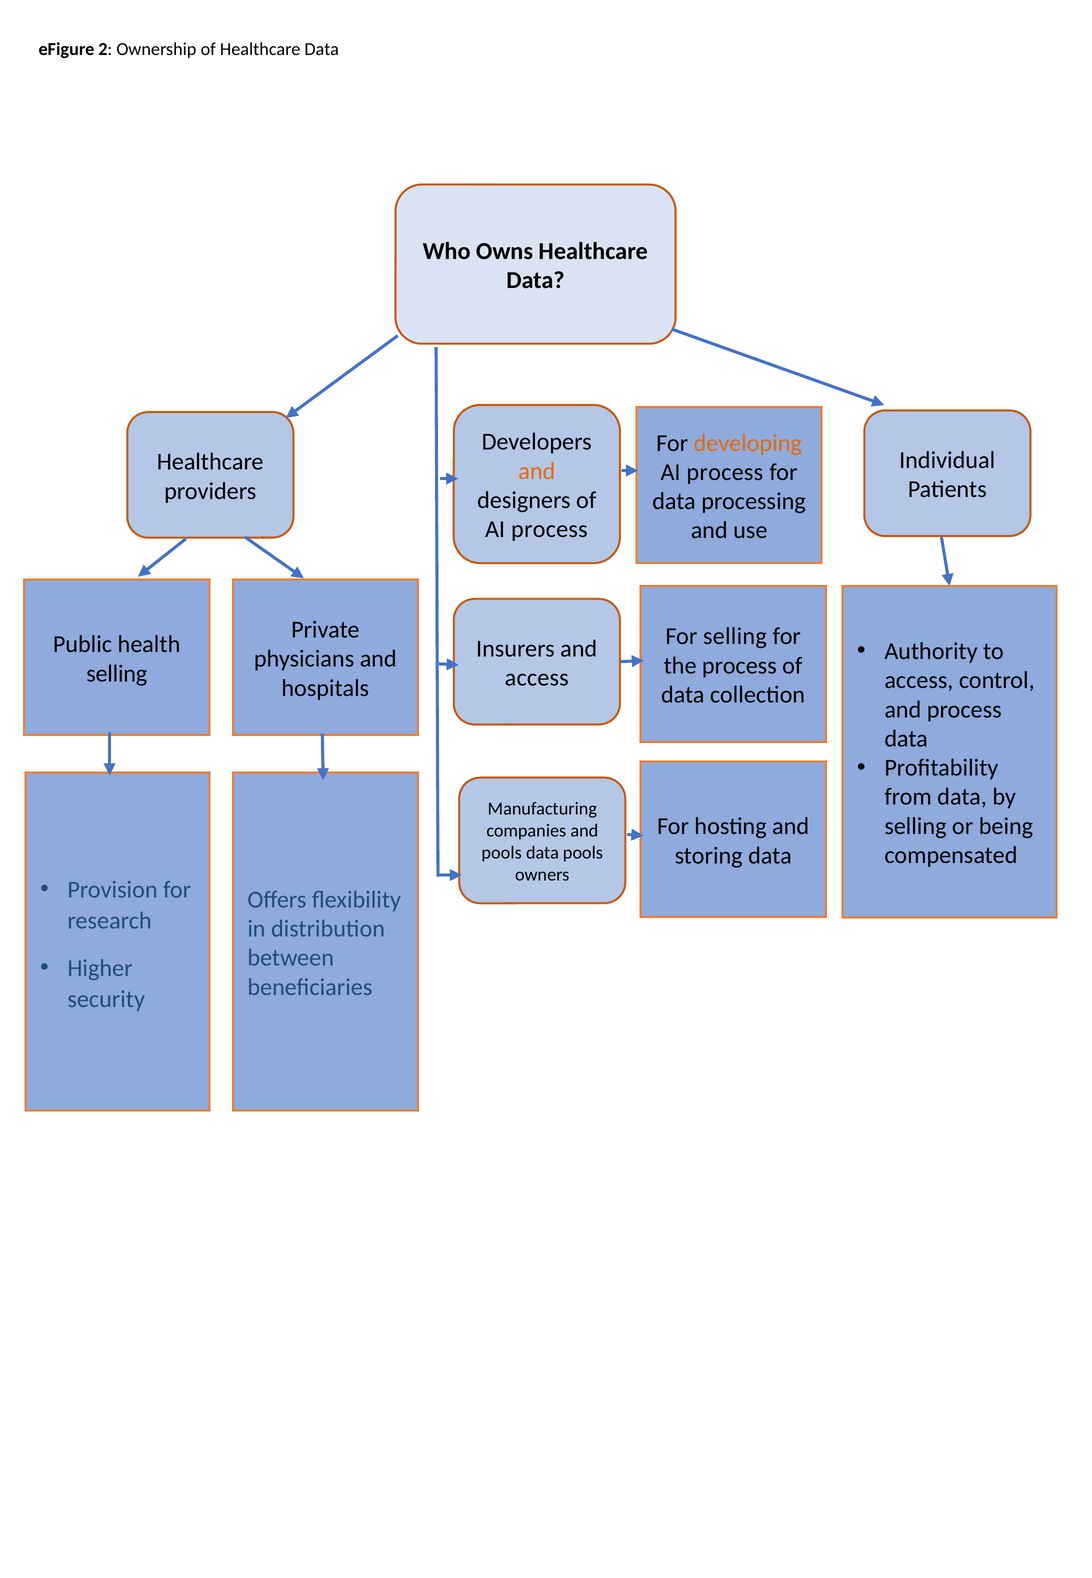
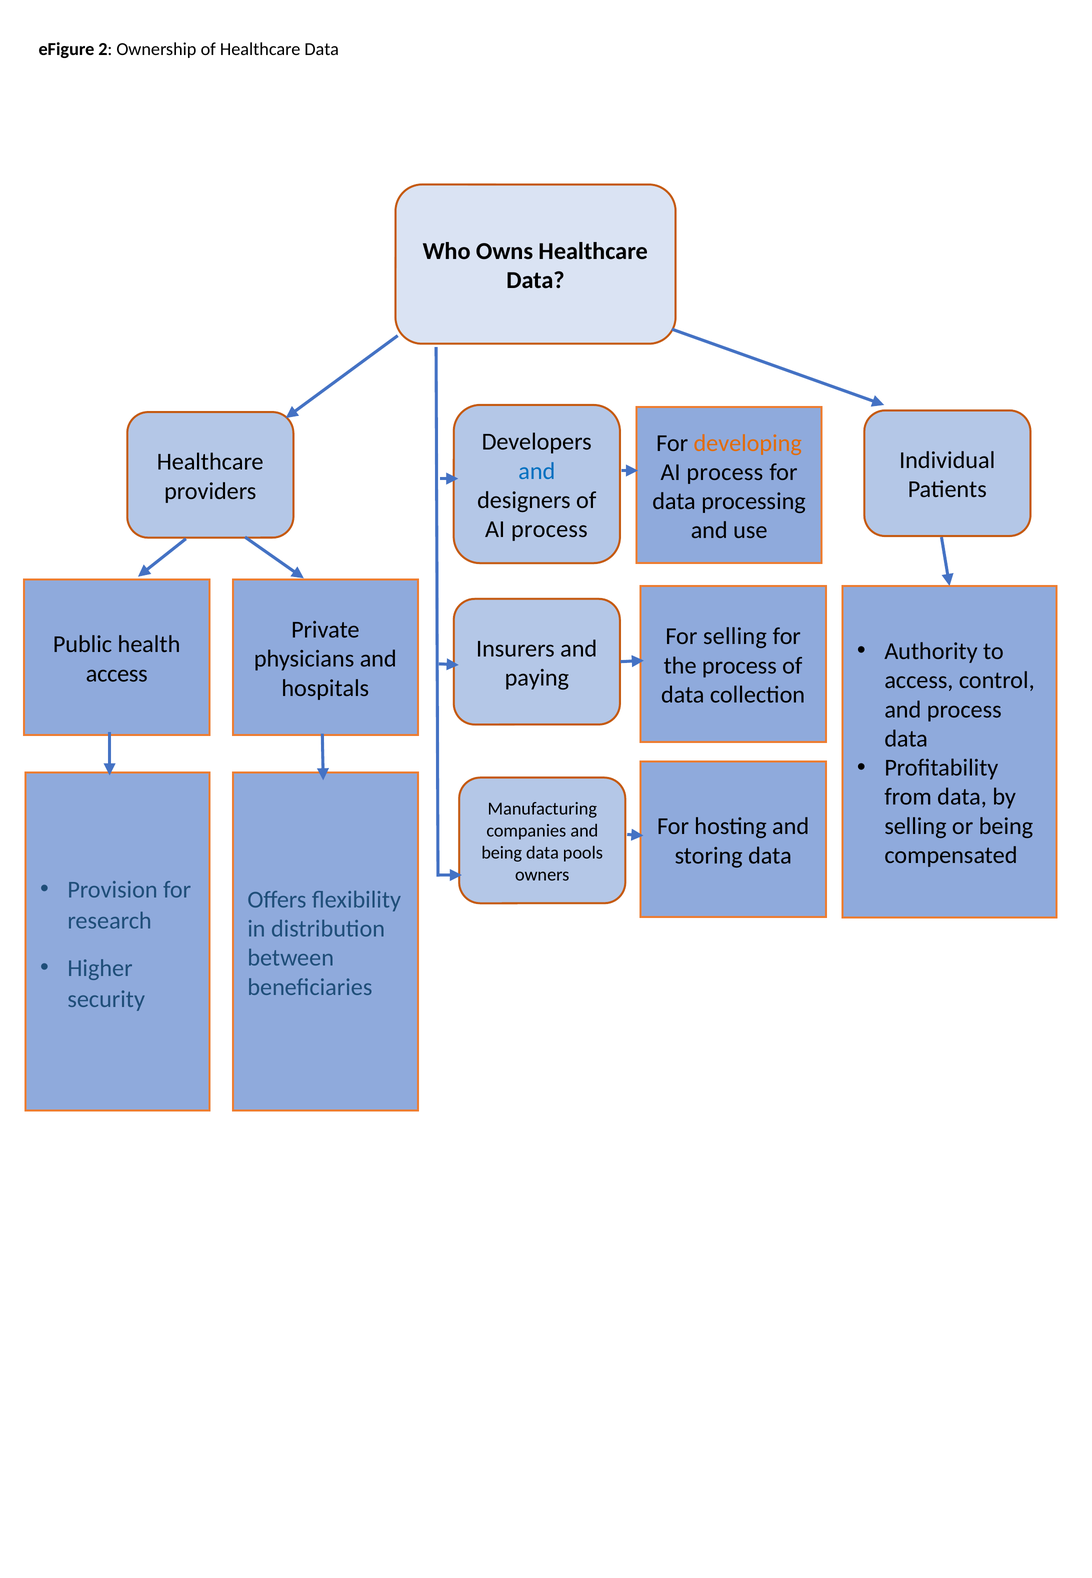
and at (537, 471) colour: orange -> blue
selling at (117, 673): selling -> access
access at (537, 678): access -> paying
pools at (502, 852): pools -> being
